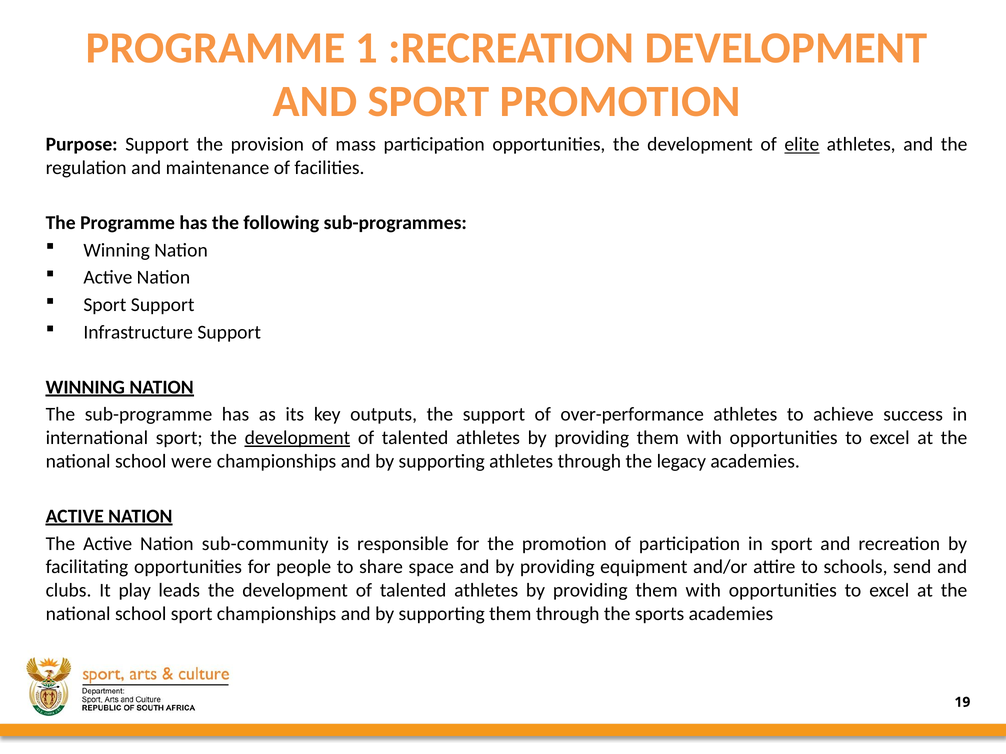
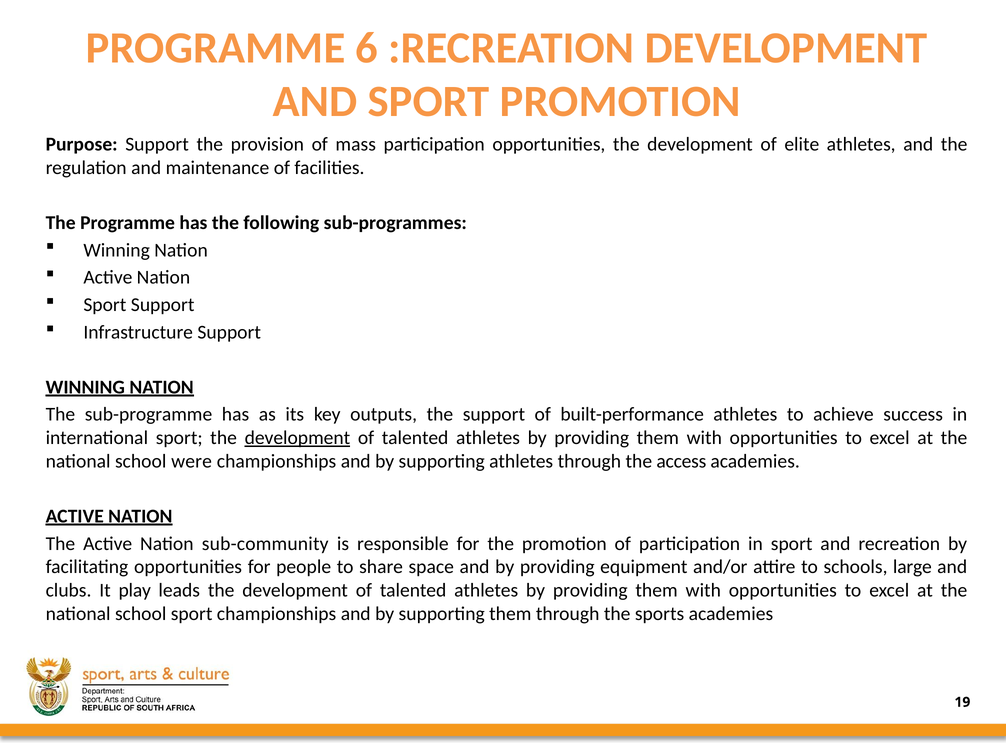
1: 1 -> 6
elite underline: present -> none
over-performance: over-performance -> built-performance
legacy: legacy -> access
send: send -> large
